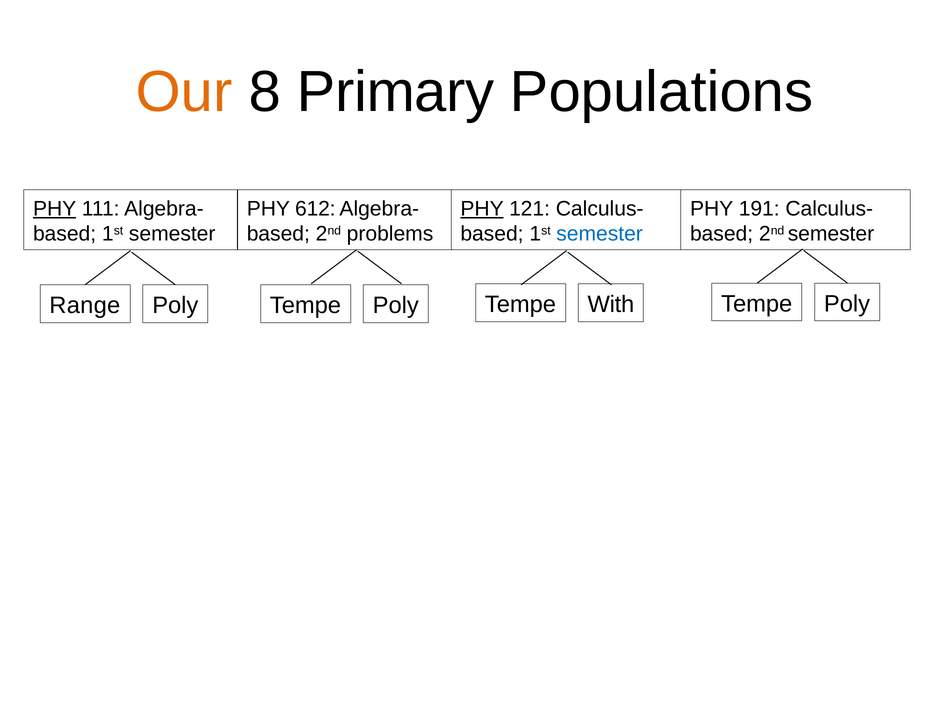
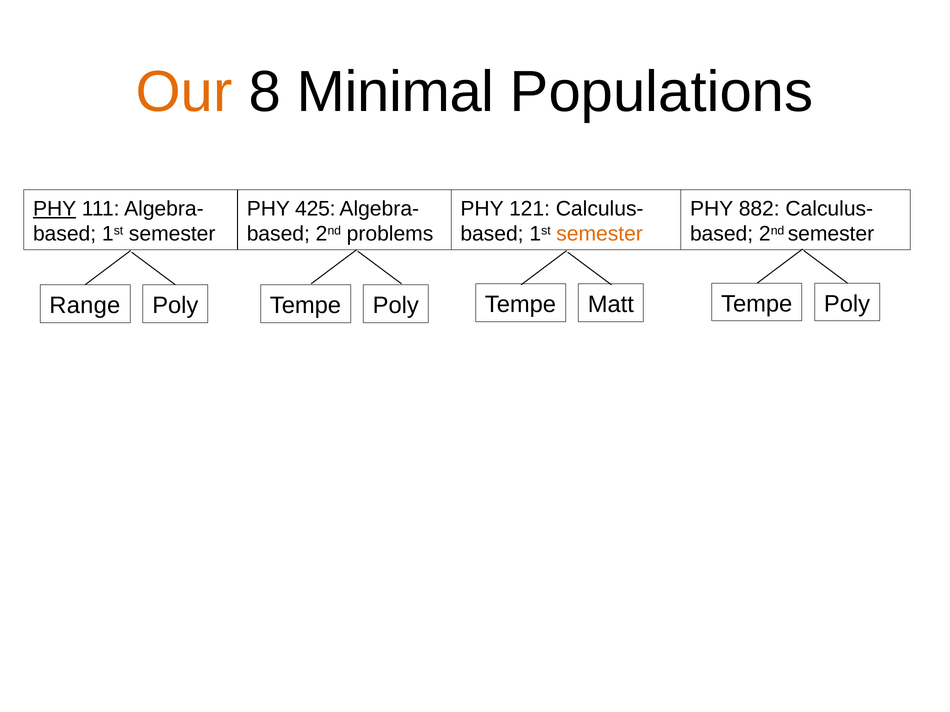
Primary: Primary -> Minimal
612: 612 -> 425
PHY at (482, 209) underline: present -> none
191: 191 -> 882
semester at (600, 234) colour: blue -> orange
With: With -> Matt
